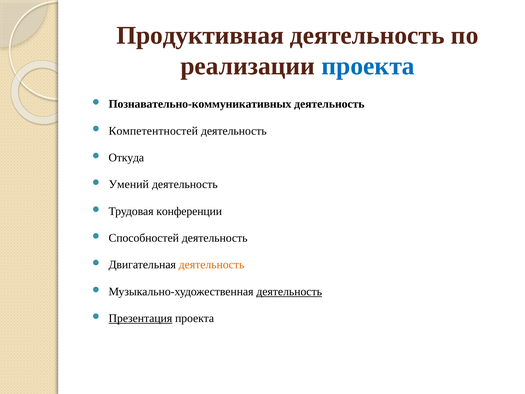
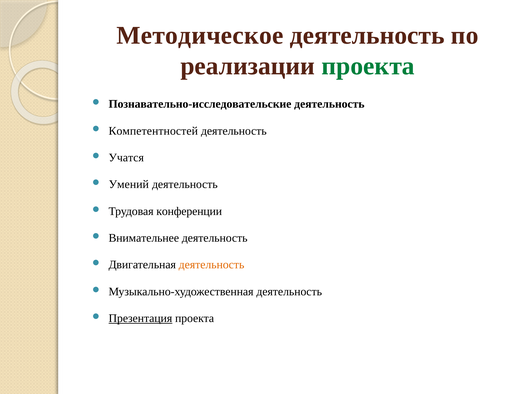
Продуктивная: Продуктивная -> Методическое
проекта at (368, 66) colour: blue -> green
Познавательно-коммуникативных: Познавательно-коммуникативных -> Познавательно-исследовательские
Откуда: Откуда -> Учатся
Способностей: Способностей -> Внимательнее
деятельность at (289, 291) underline: present -> none
